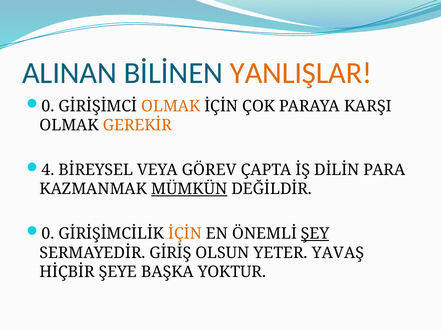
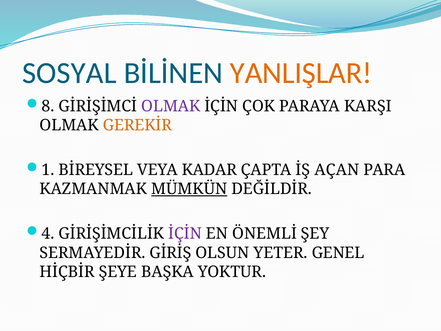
ALINAN: ALINAN -> SOSYAL
0 at (48, 106): 0 -> 8
OLMAK at (171, 106) colour: orange -> purple
4: 4 -> 1
GÖREV: GÖREV -> KADAR
DİLİN: DİLİN -> AÇAN
0 at (48, 233): 0 -> 4
İÇİN at (185, 233) colour: orange -> purple
ŞEY underline: present -> none
YAVAŞ: YAVAŞ -> GENEL
